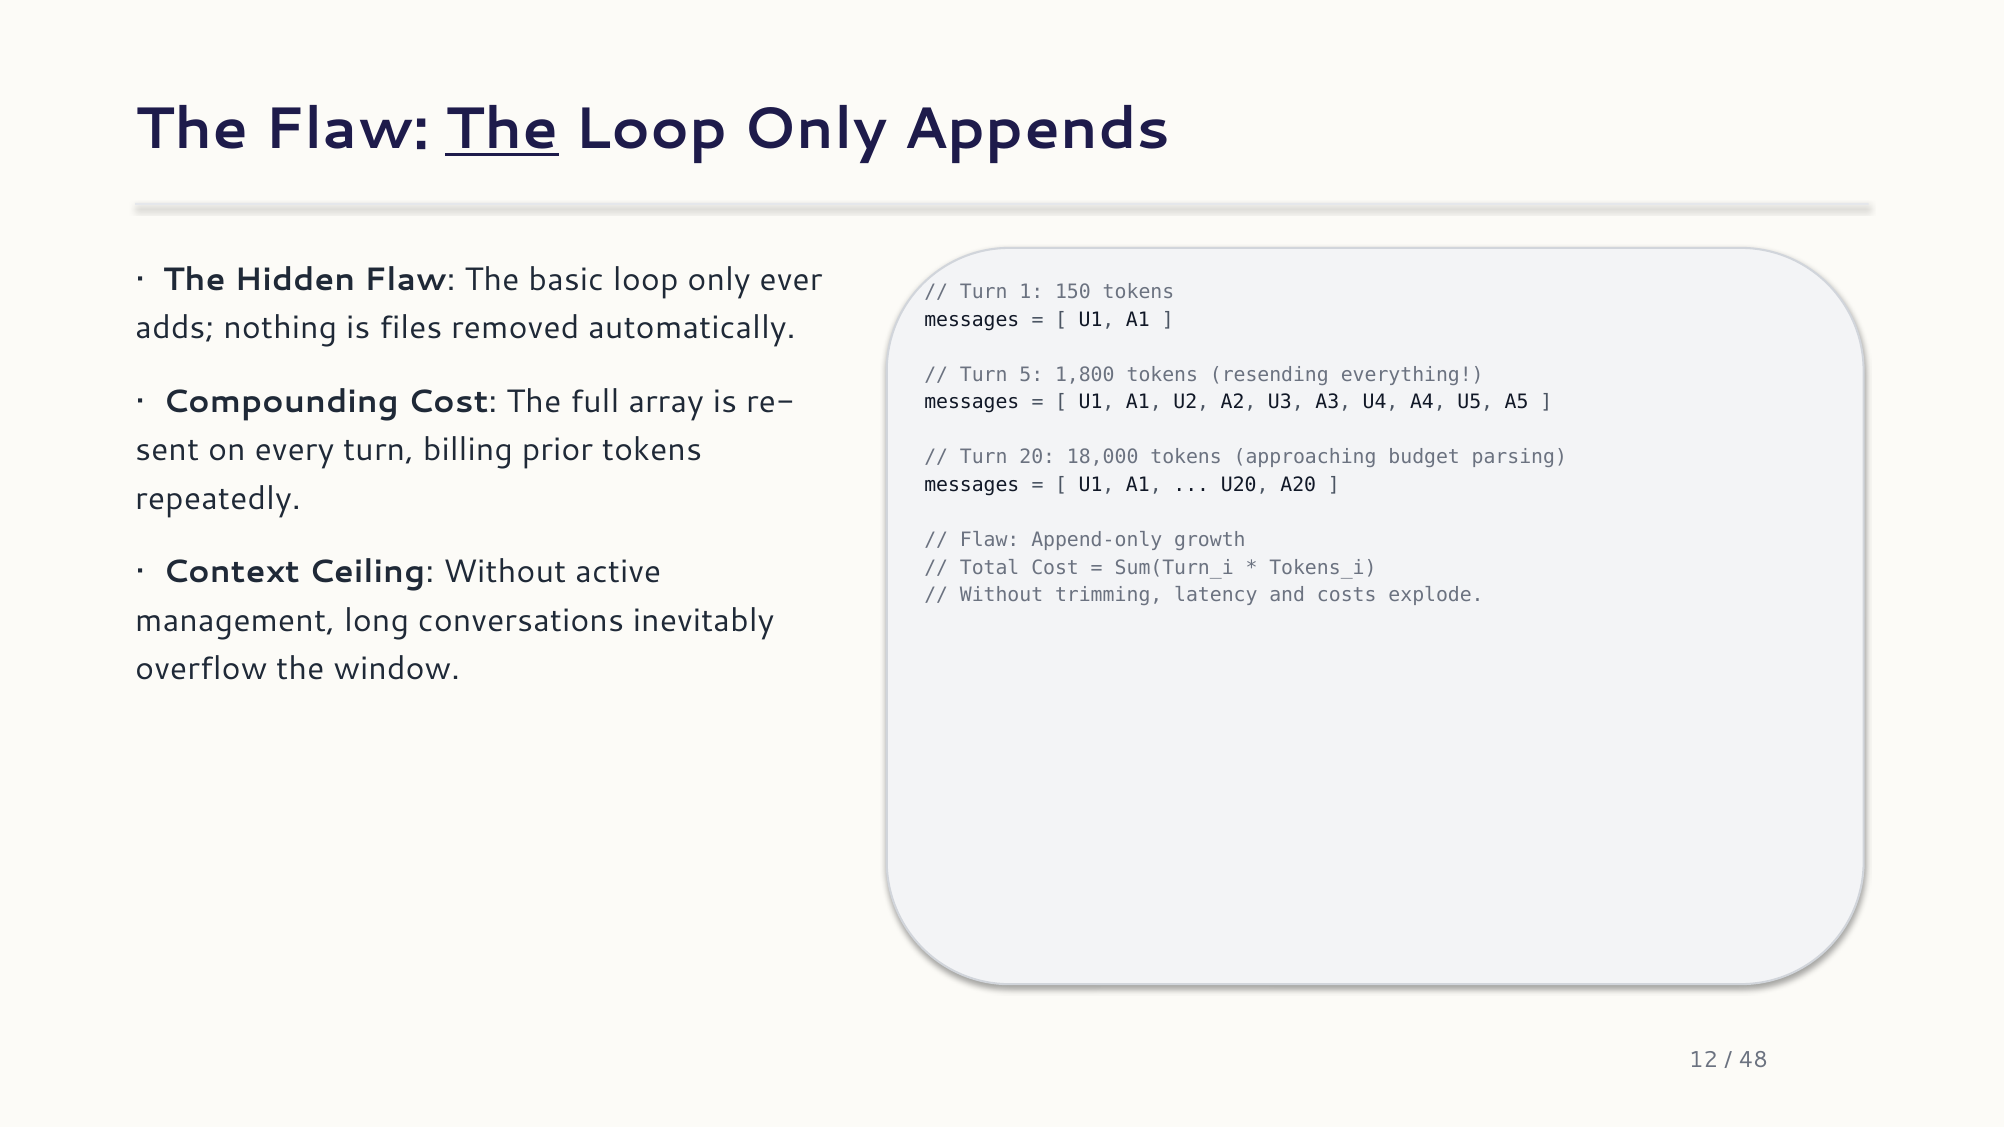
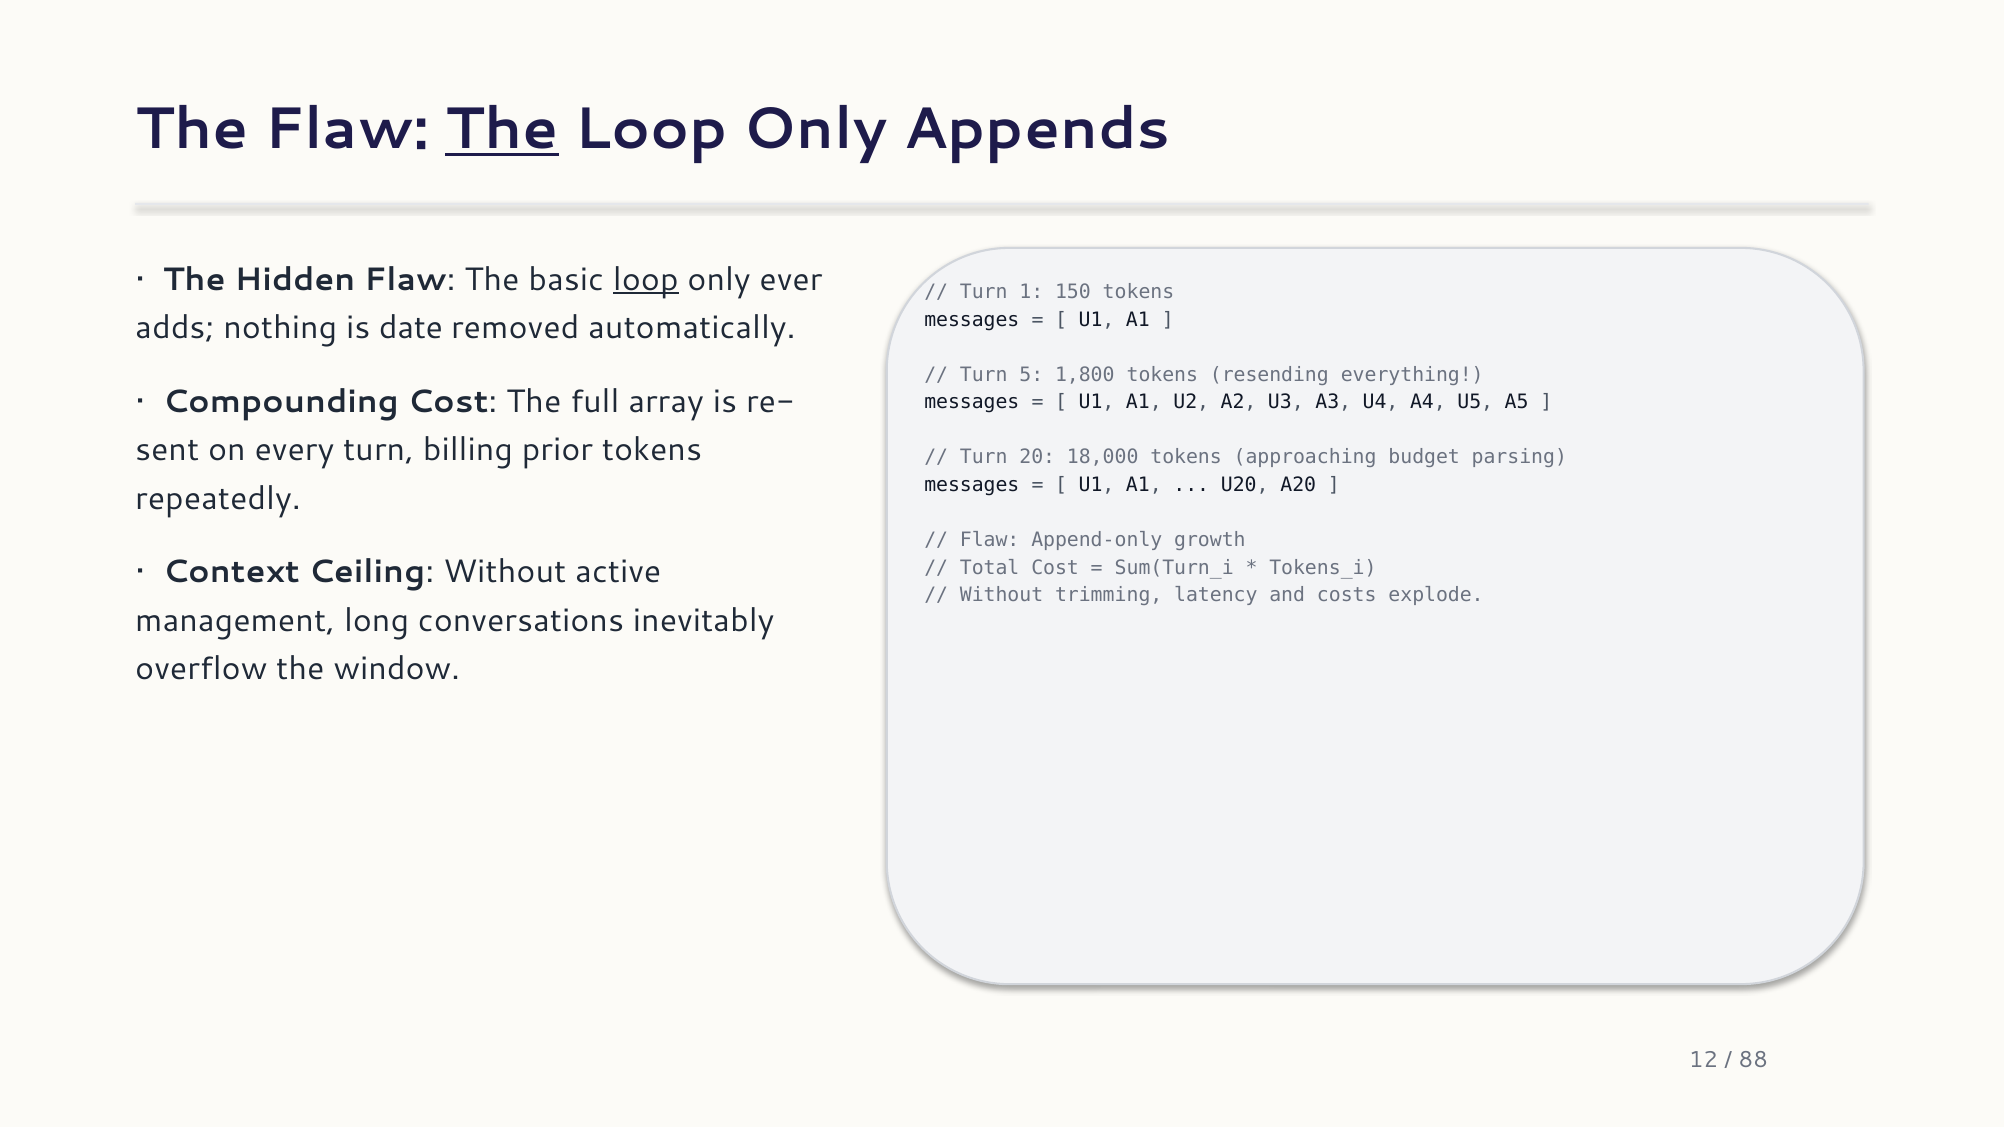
loop at (646, 279) underline: none -> present
files: files -> date
48: 48 -> 88
